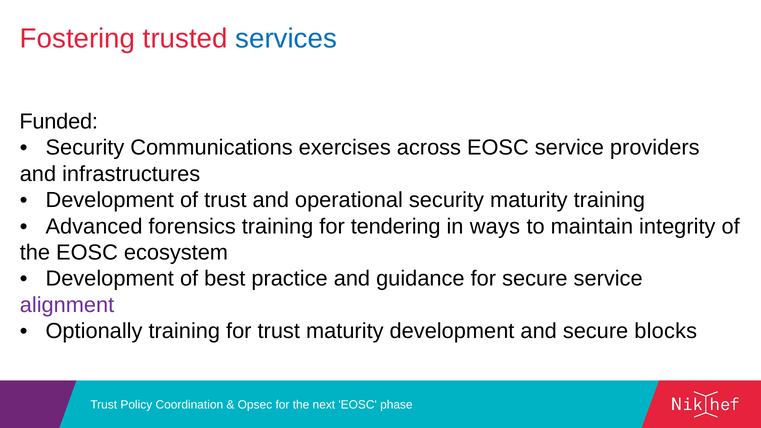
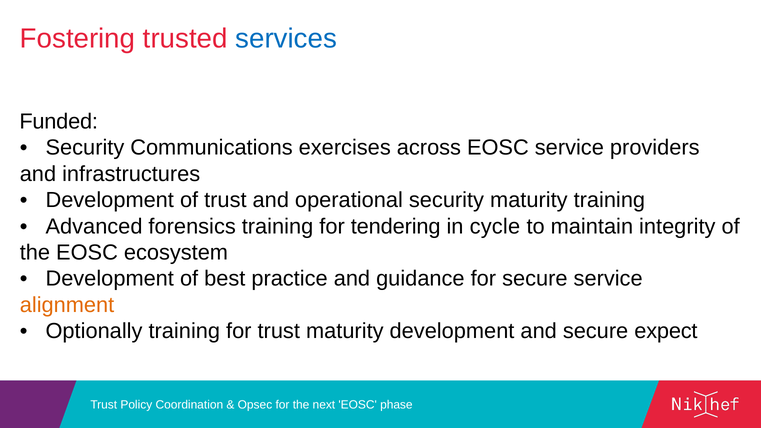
ways: ways -> cycle
alignment colour: purple -> orange
blocks: blocks -> expect
